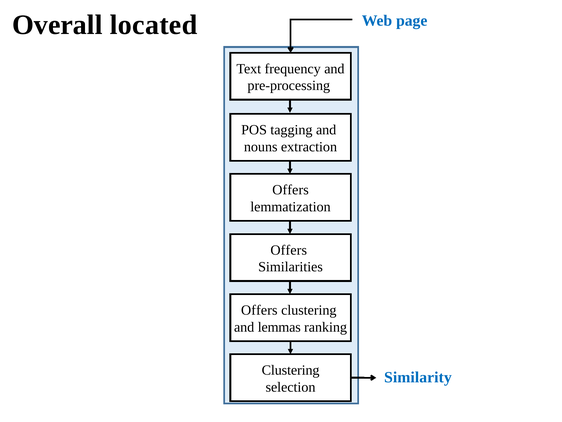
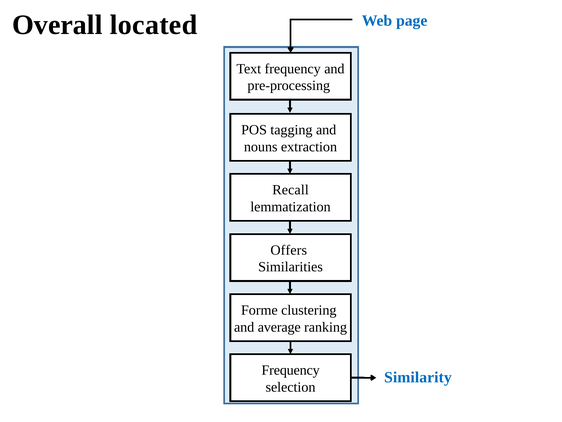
Offers at (291, 190): Offers -> Recall
Offers at (259, 310): Offers -> Forme
lemmas: lemmas -> average
Clustering at (291, 370): Clustering -> Frequency
